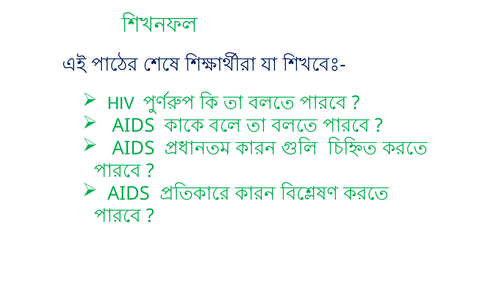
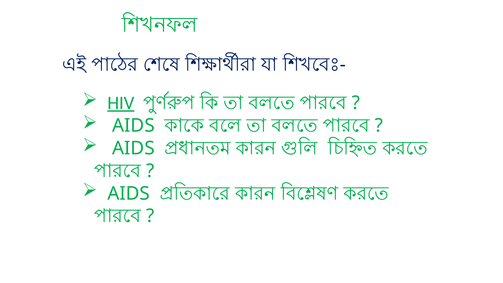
HIV underline: none -> present
